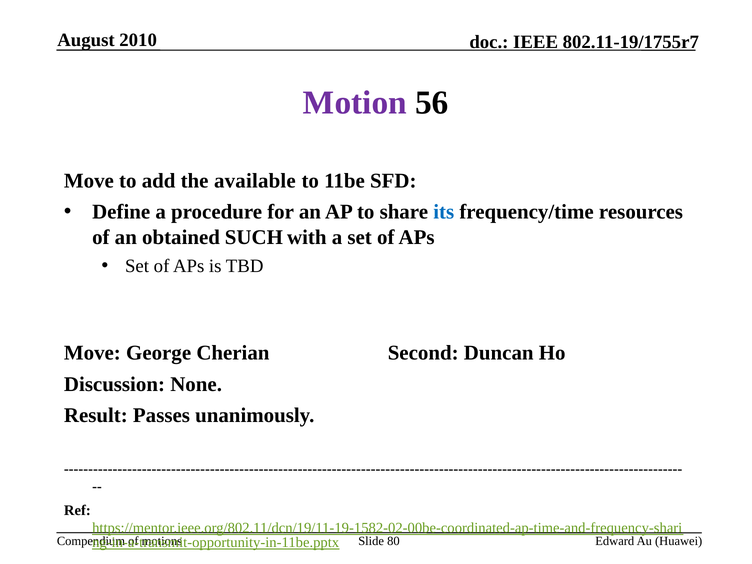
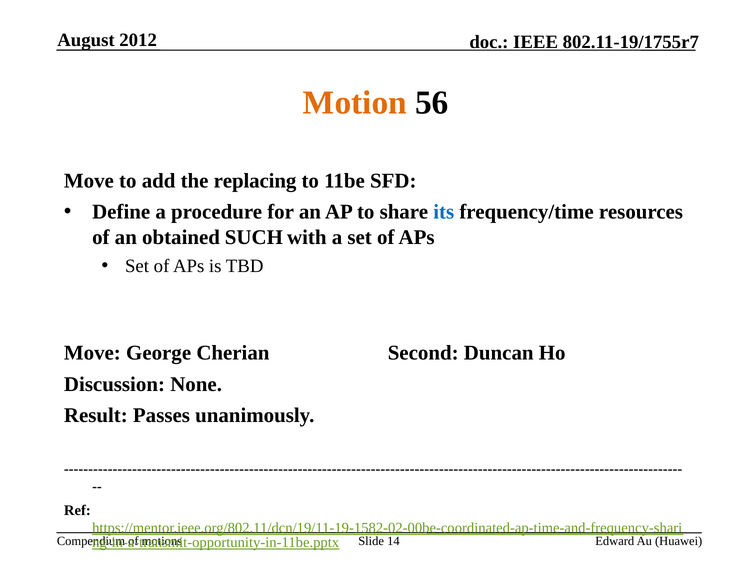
2010: 2010 -> 2012
Motion colour: purple -> orange
available: available -> replacing
80: 80 -> 14
